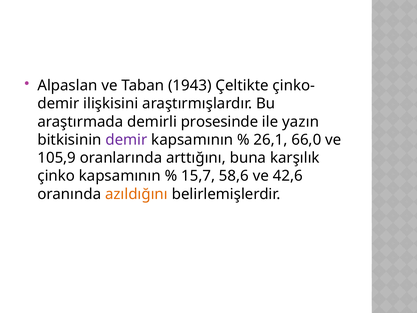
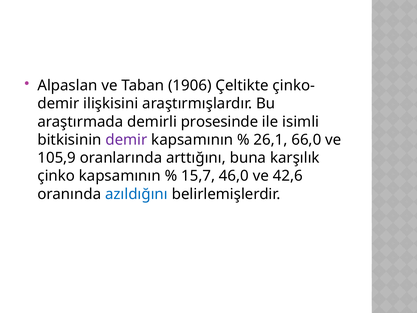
1943: 1943 -> 1906
yazın: yazın -> isimli
58,6: 58,6 -> 46,0
azıldığını colour: orange -> blue
